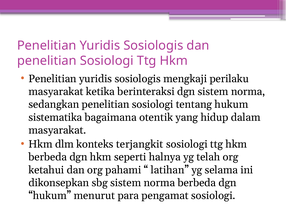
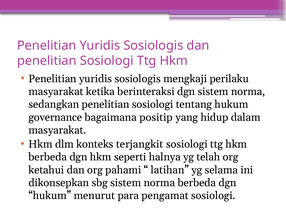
sistematika: sistematika -> governance
otentik: otentik -> positip
